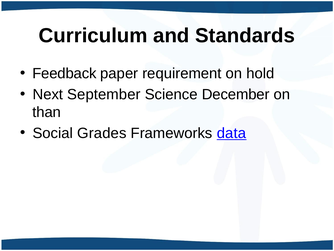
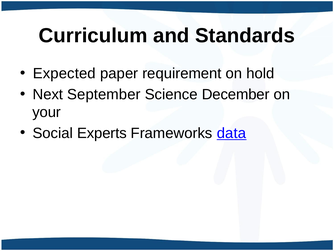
Feedback: Feedback -> Expected
than: than -> your
Grades: Grades -> Experts
